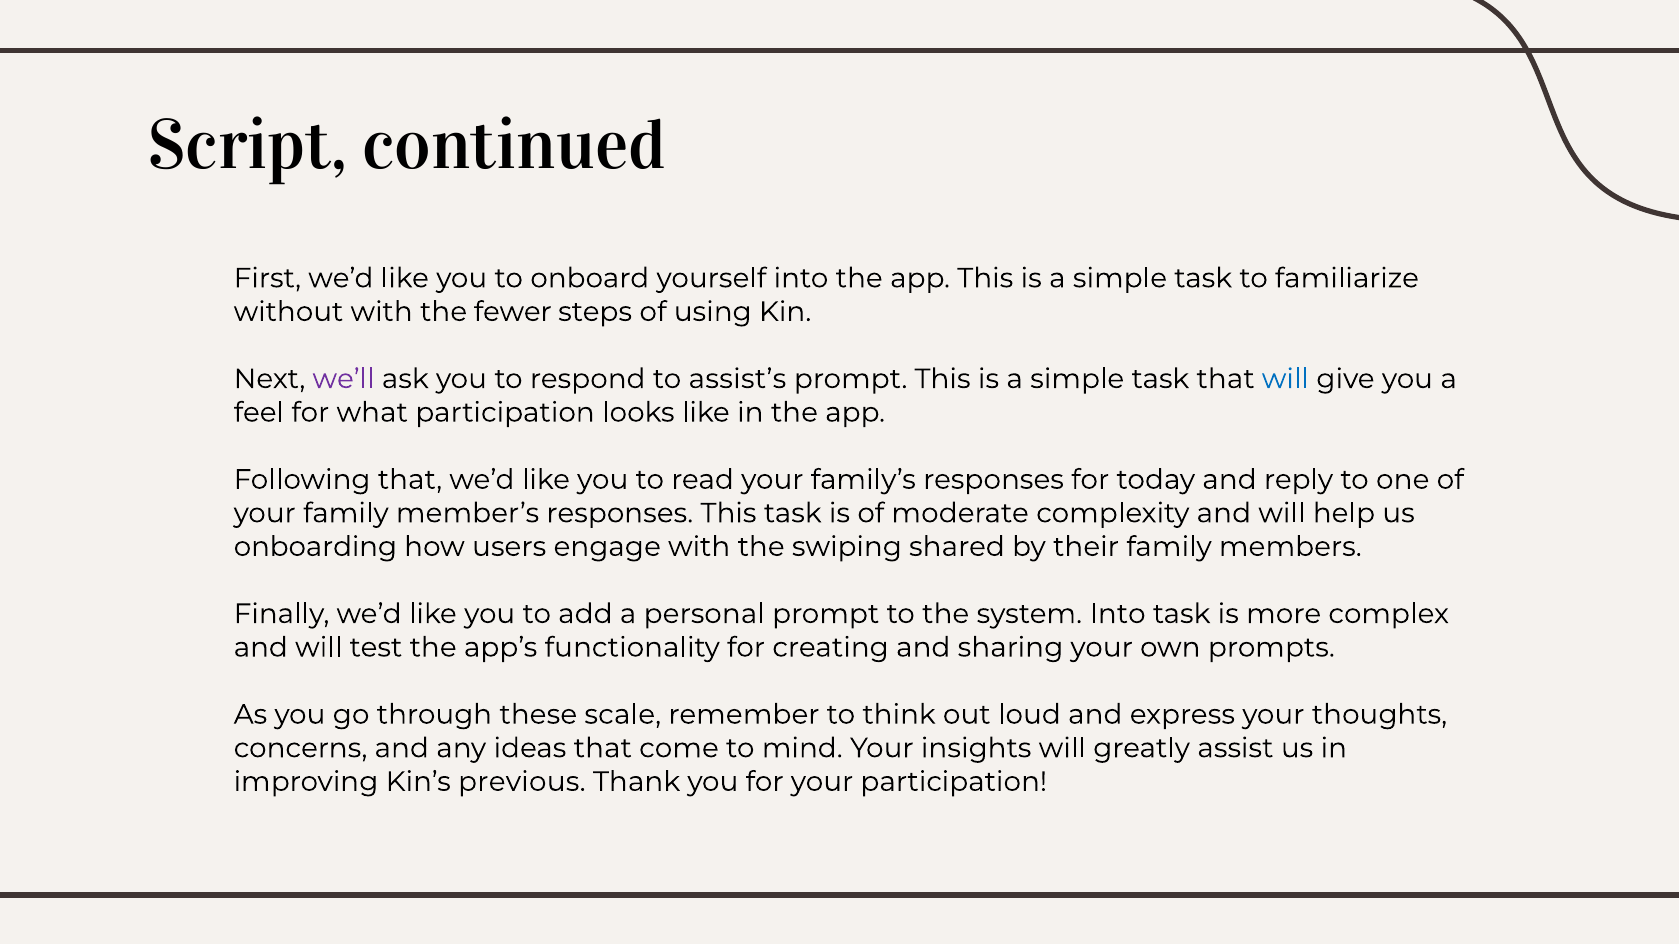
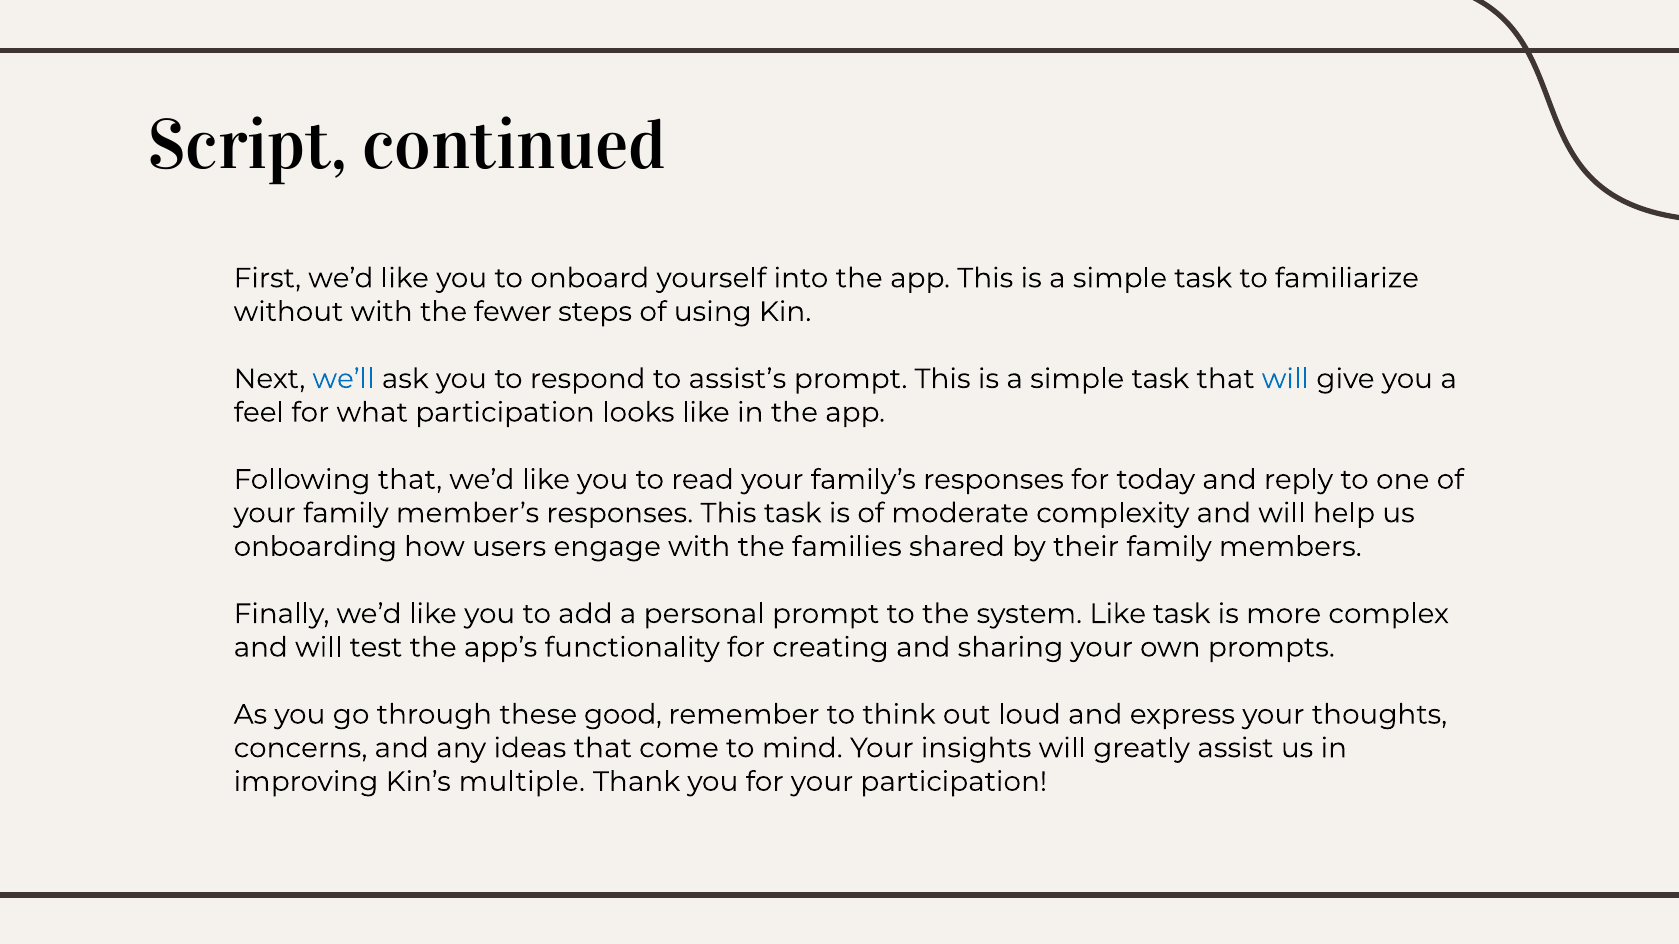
we’ll colour: purple -> blue
swiping: swiping -> families
system Into: Into -> Like
scale: scale -> good
previous: previous -> multiple
